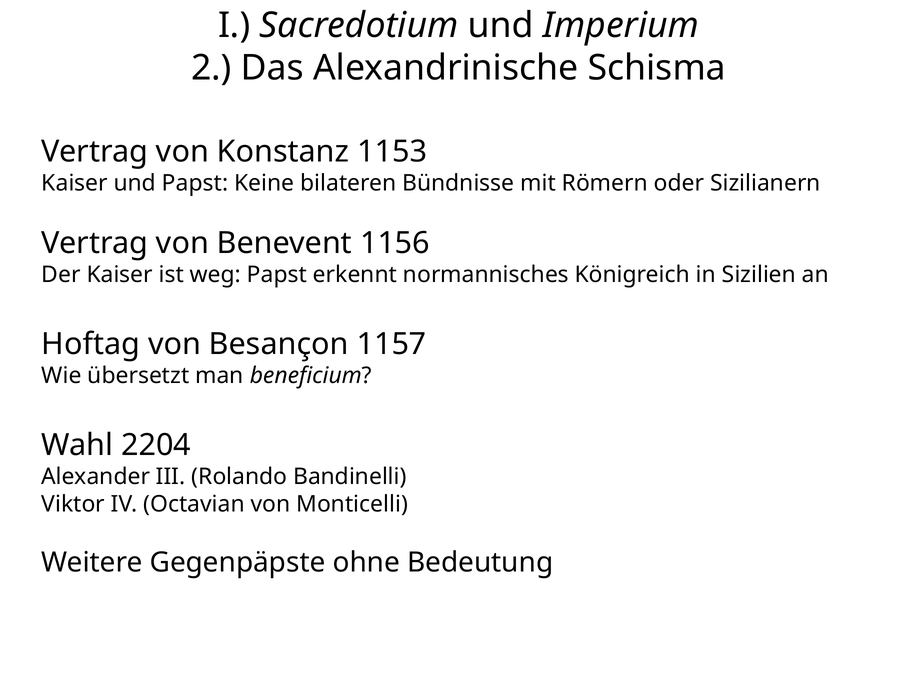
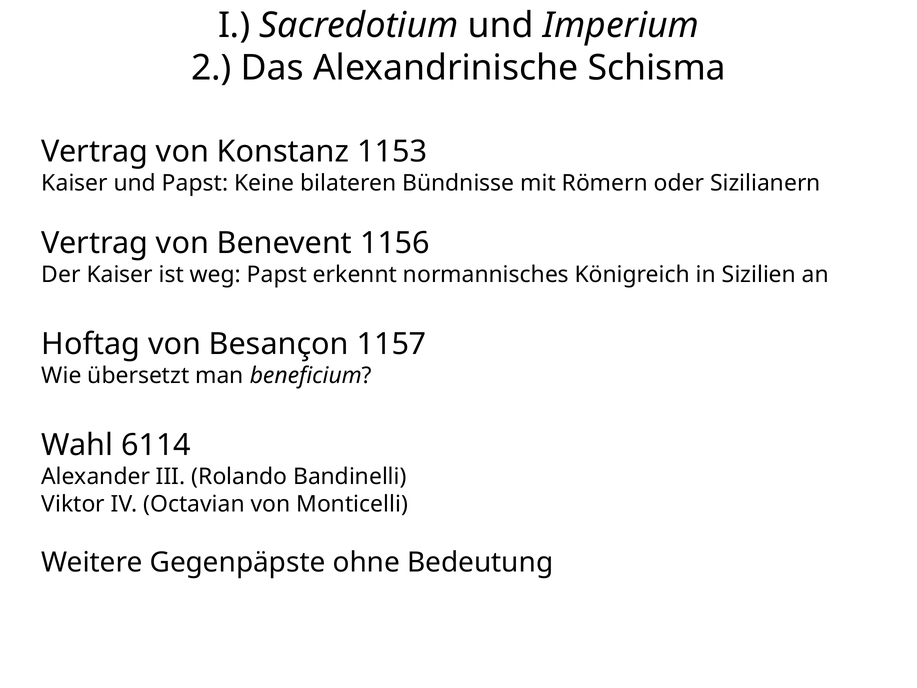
2204: 2204 -> 6114
